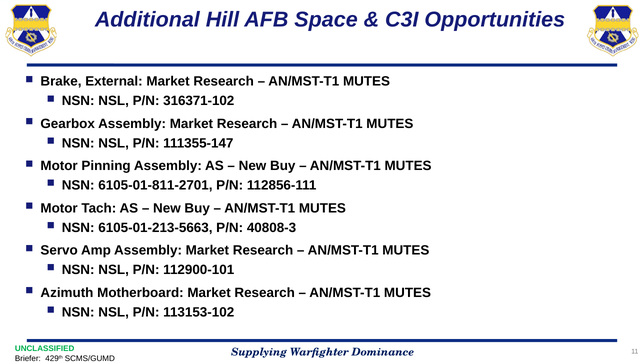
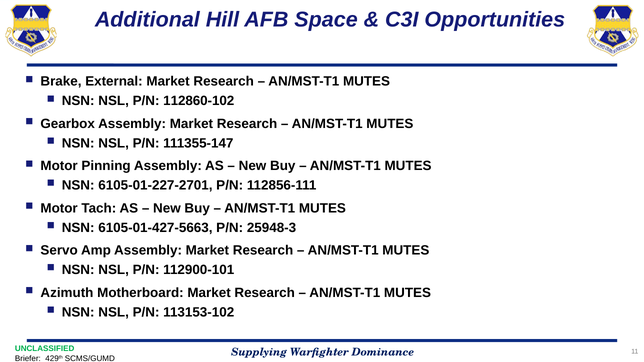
316371-102: 316371-102 -> 112860-102
6105-01-811-2701: 6105-01-811-2701 -> 6105-01-227-2701
6105-01-213-5663: 6105-01-213-5663 -> 6105-01-427-5663
40808-3: 40808-3 -> 25948-3
